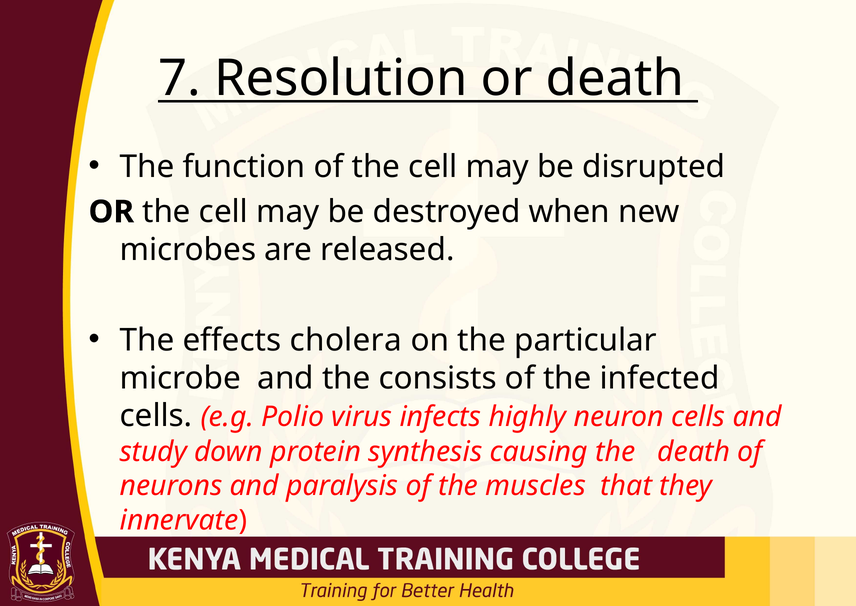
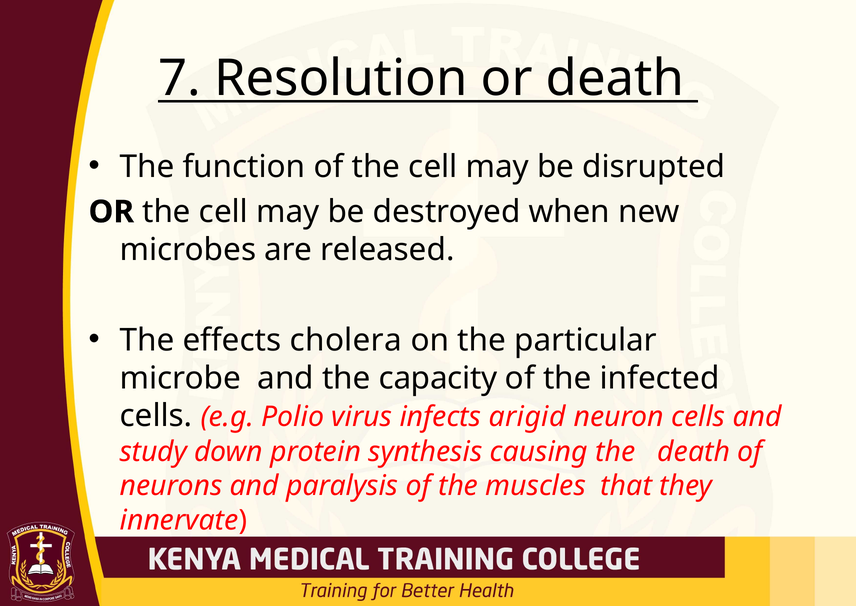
consists: consists -> capacity
highly: highly -> arigid
